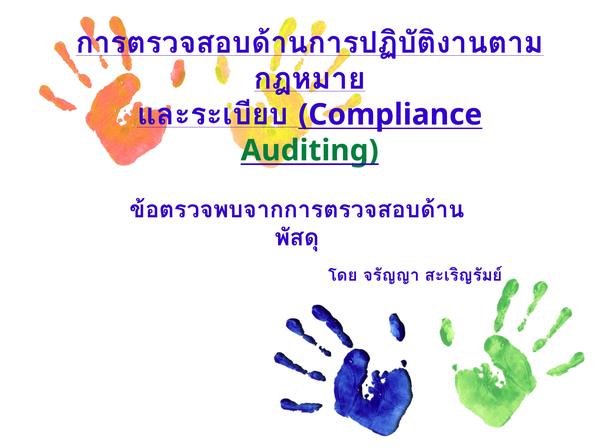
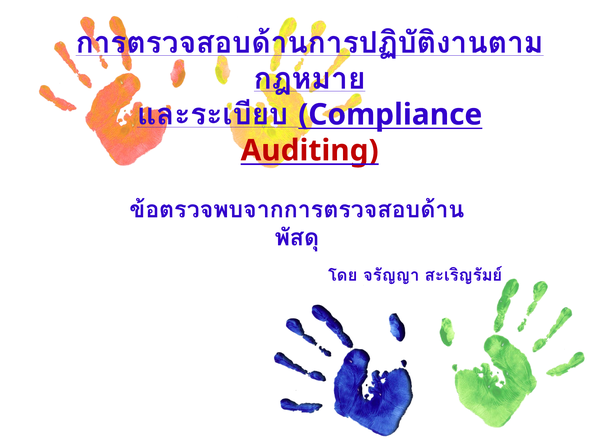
Auditing colour: green -> red
